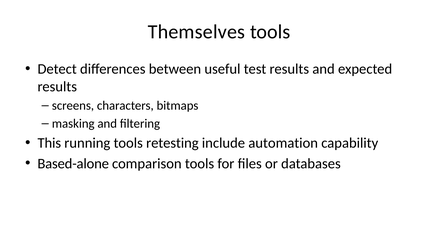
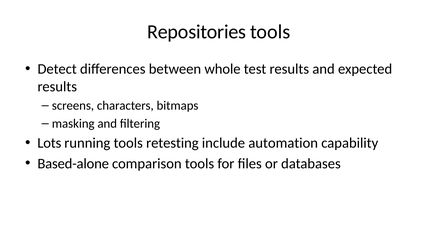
Themselves: Themselves -> Repositories
useful: useful -> whole
This: This -> Lots
